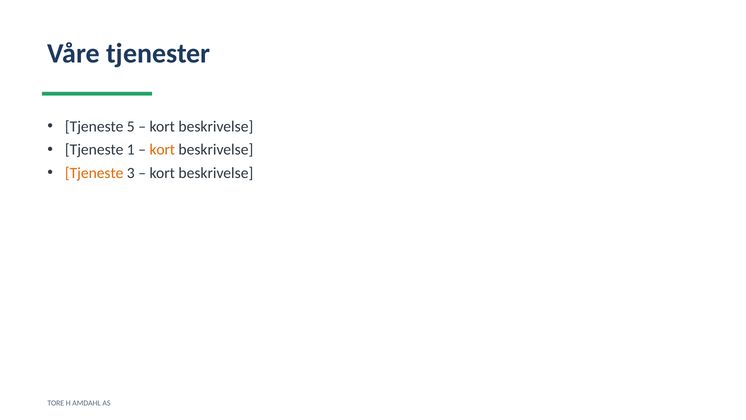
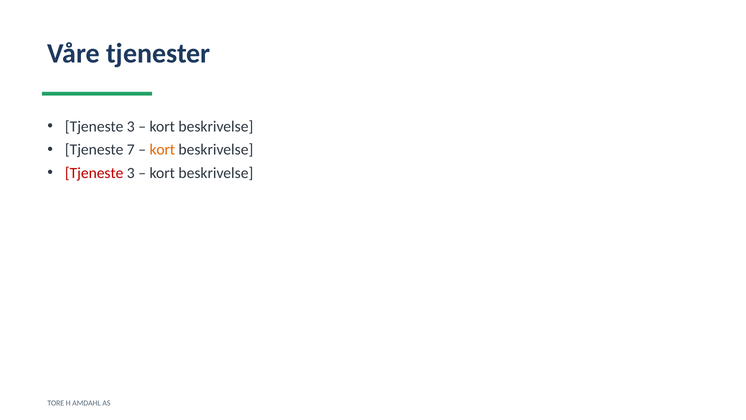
5 at (131, 126): 5 -> 3
1: 1 -> 7
Tjeneste at (94, 173) colour: orange -> red
